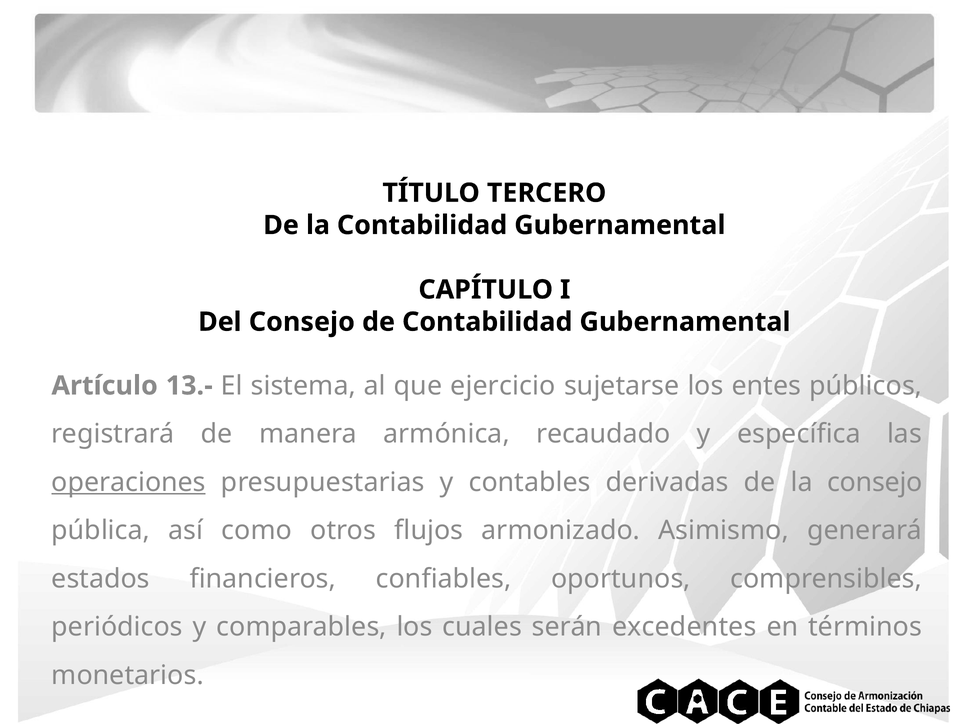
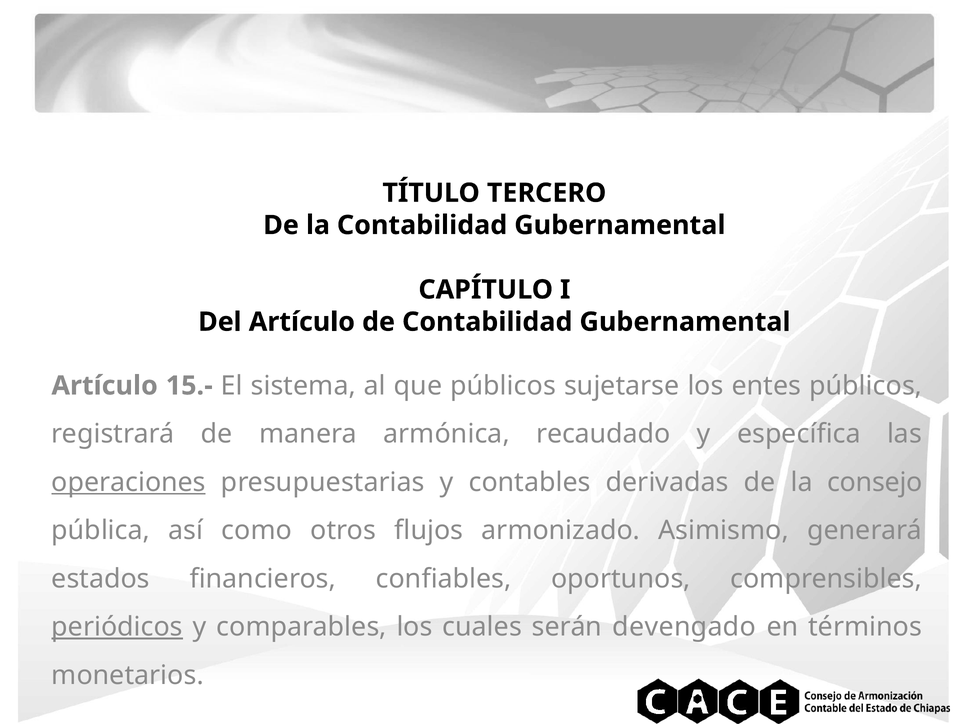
Del Consejo: Consejo -> Artículo
13.-: 13.- -> 15.-
que ejercicio: ejercicio -> públicos
periódicos underline: none -> present
excedentes: excedentes -> devengado
